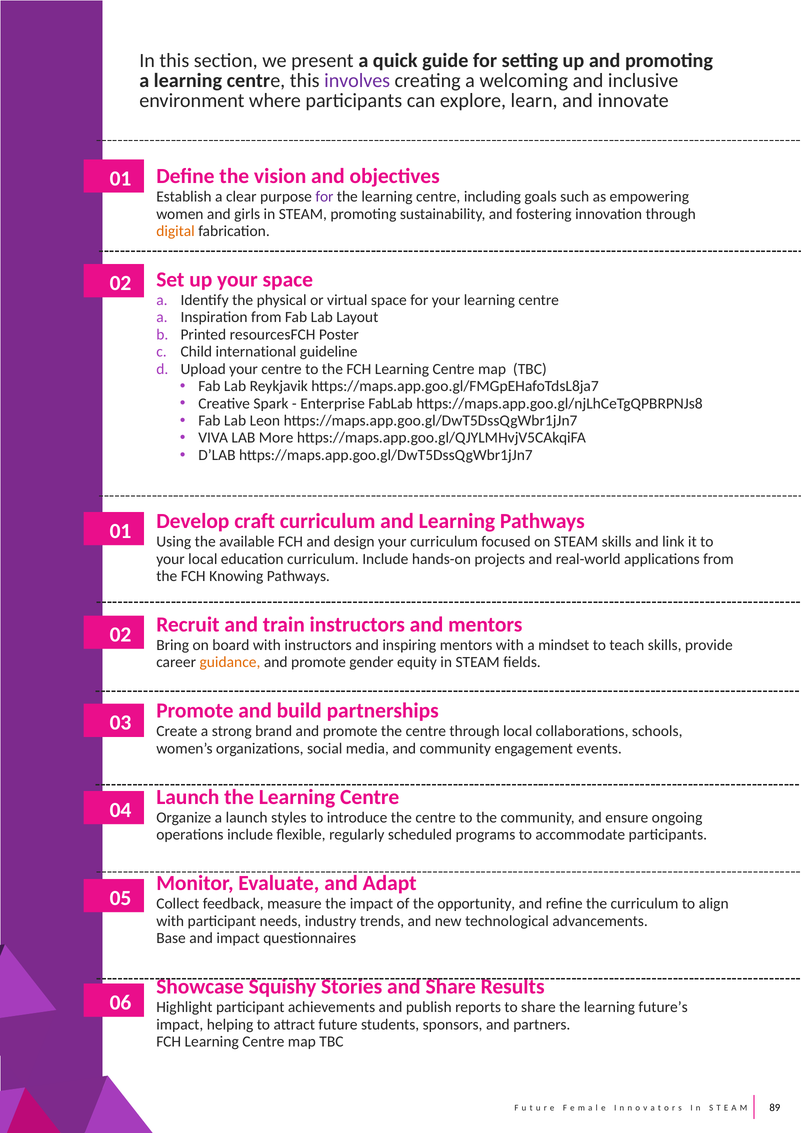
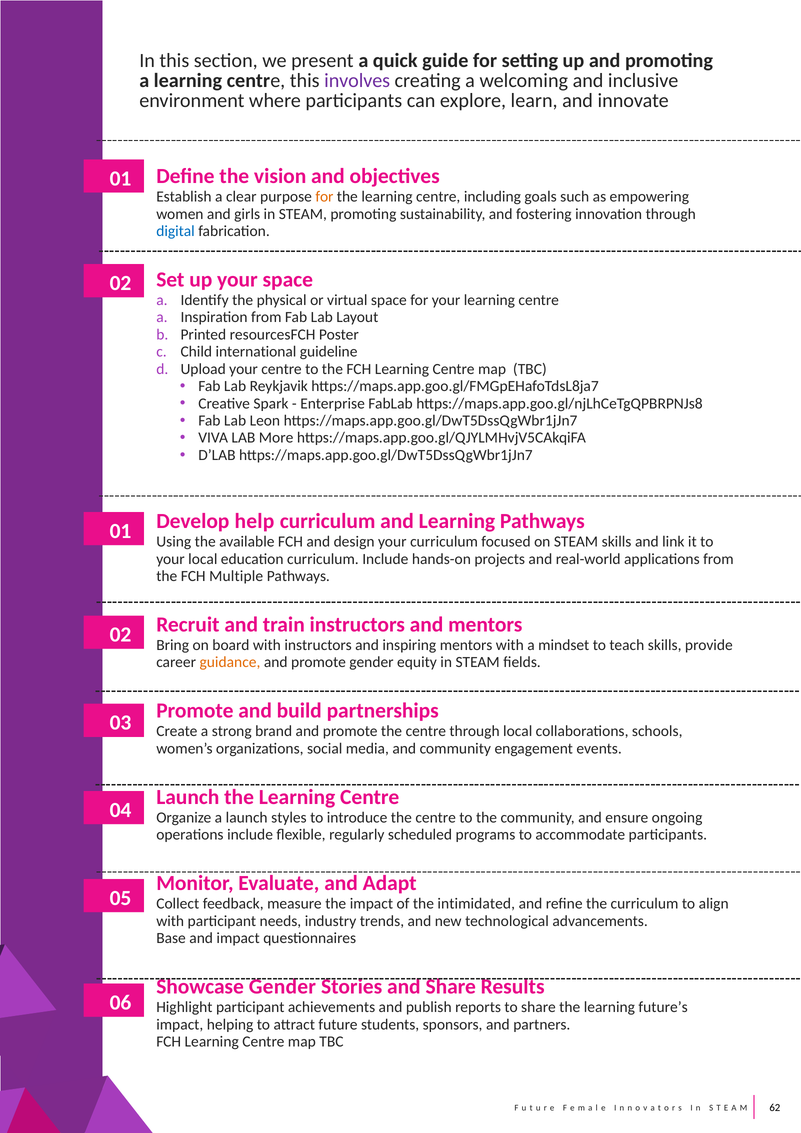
for at (324, 197) colour: purple -> orange
digital colour: orange -> blue
craft: craft -> help
Knowing: Knowing -> Multiple
opportunity: opportunity -> intimidated
Showcase Squishy: Squishy -> Gender
89: 89 -> 62
